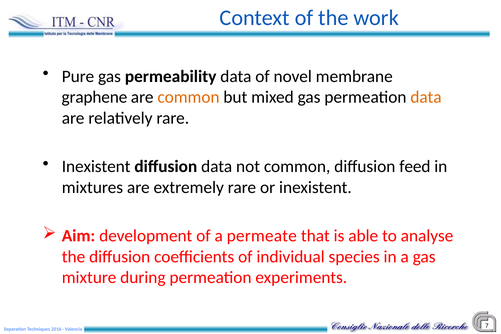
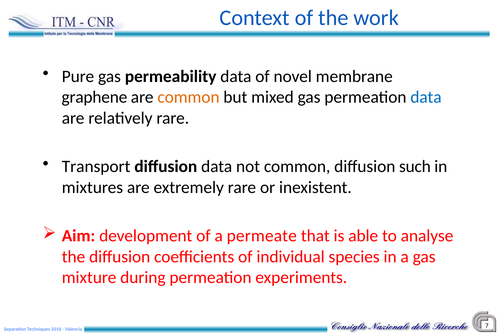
data at (426, 97) colour: orange -> blue
Inexistent at (96, 167): Inexistent -> Transport
feed: feed -> such
